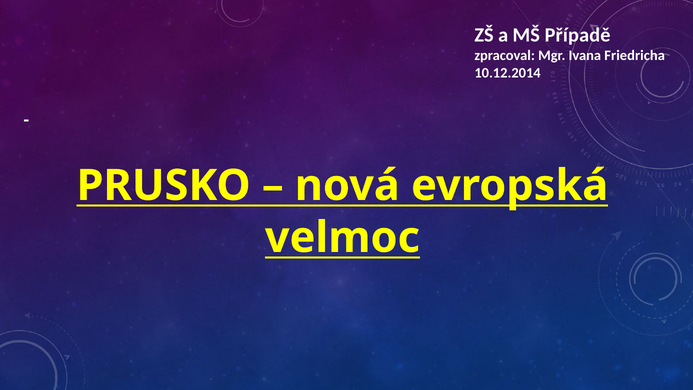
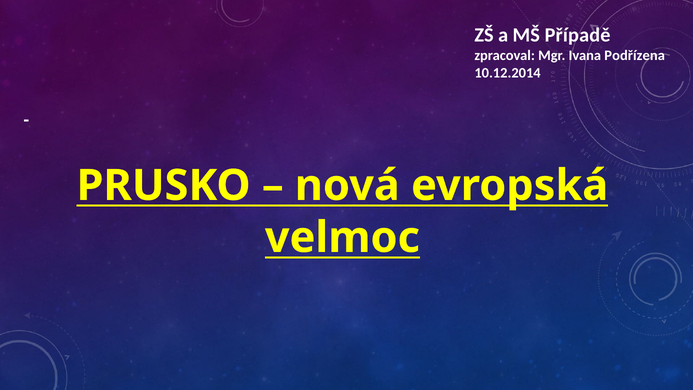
Friedricha: Friedricha -> Podřízena
